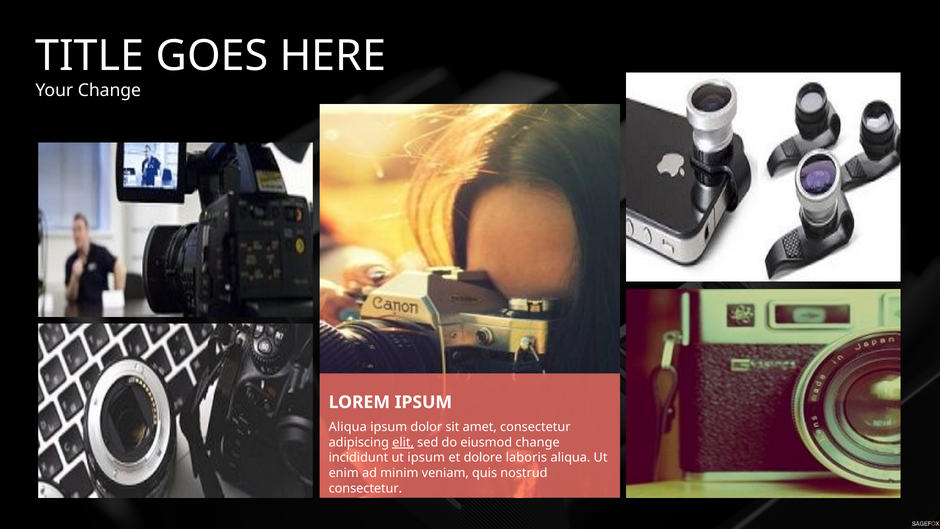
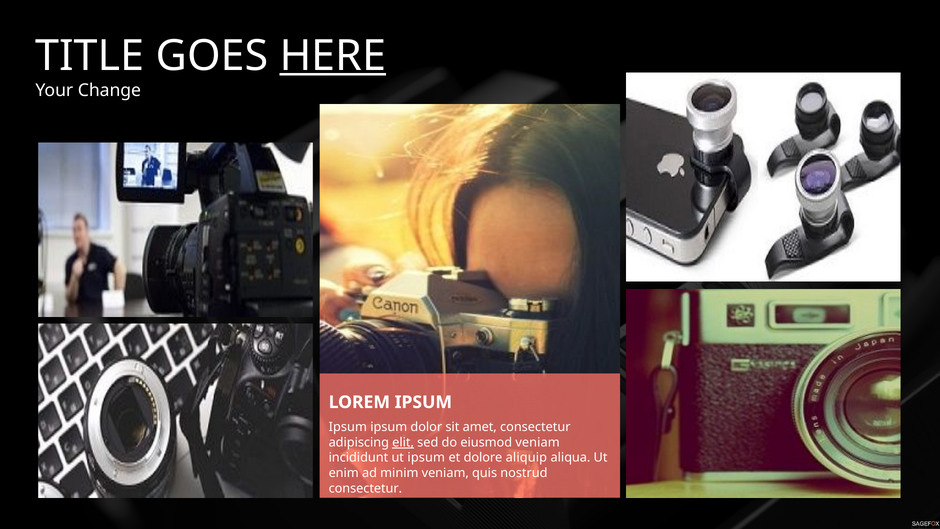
HERE underline: none -> present
Aliqua at (348, 427): Aliqua -> Ipsum
eiusmod change: change -> veniam
laboris: laboris -> aliquip
